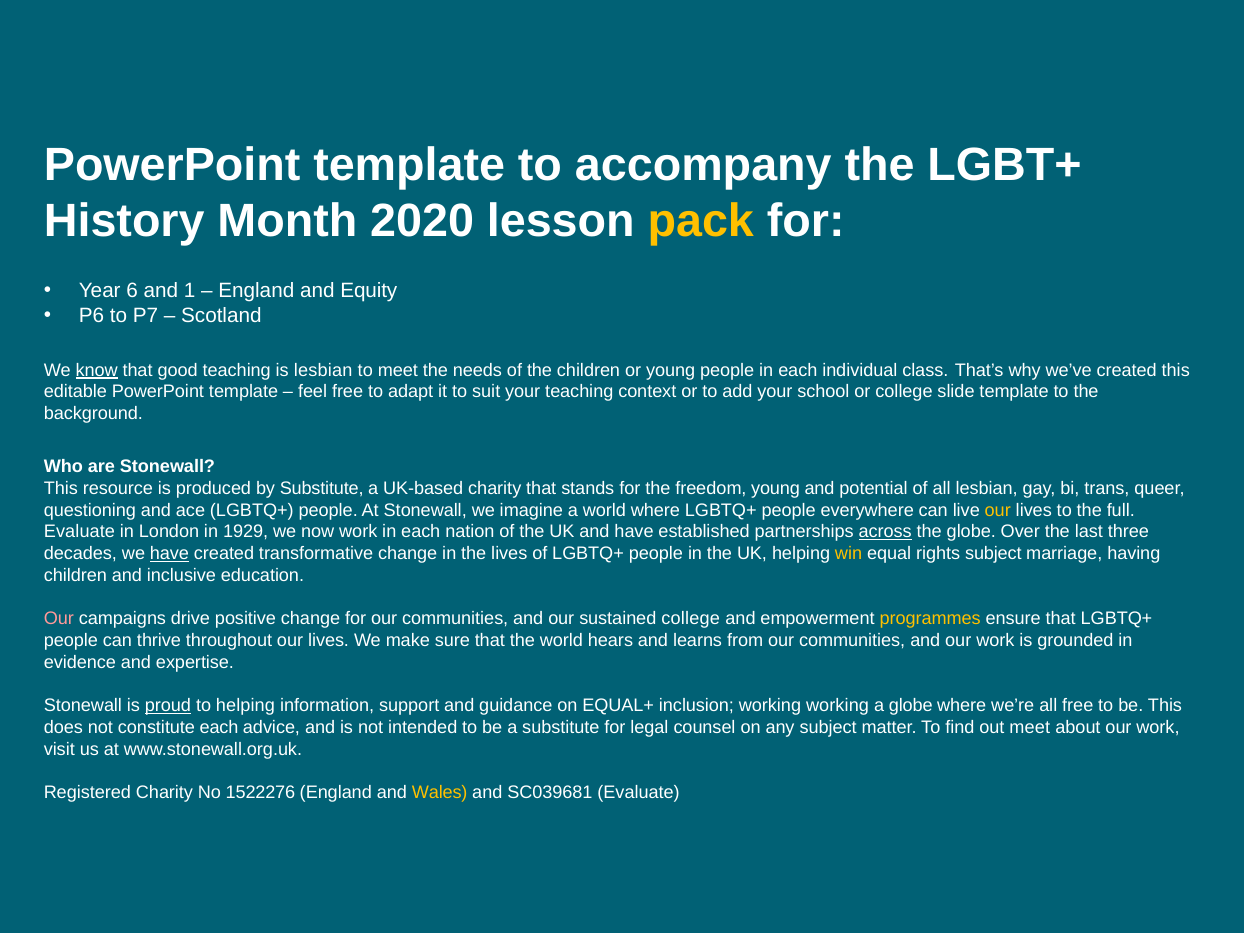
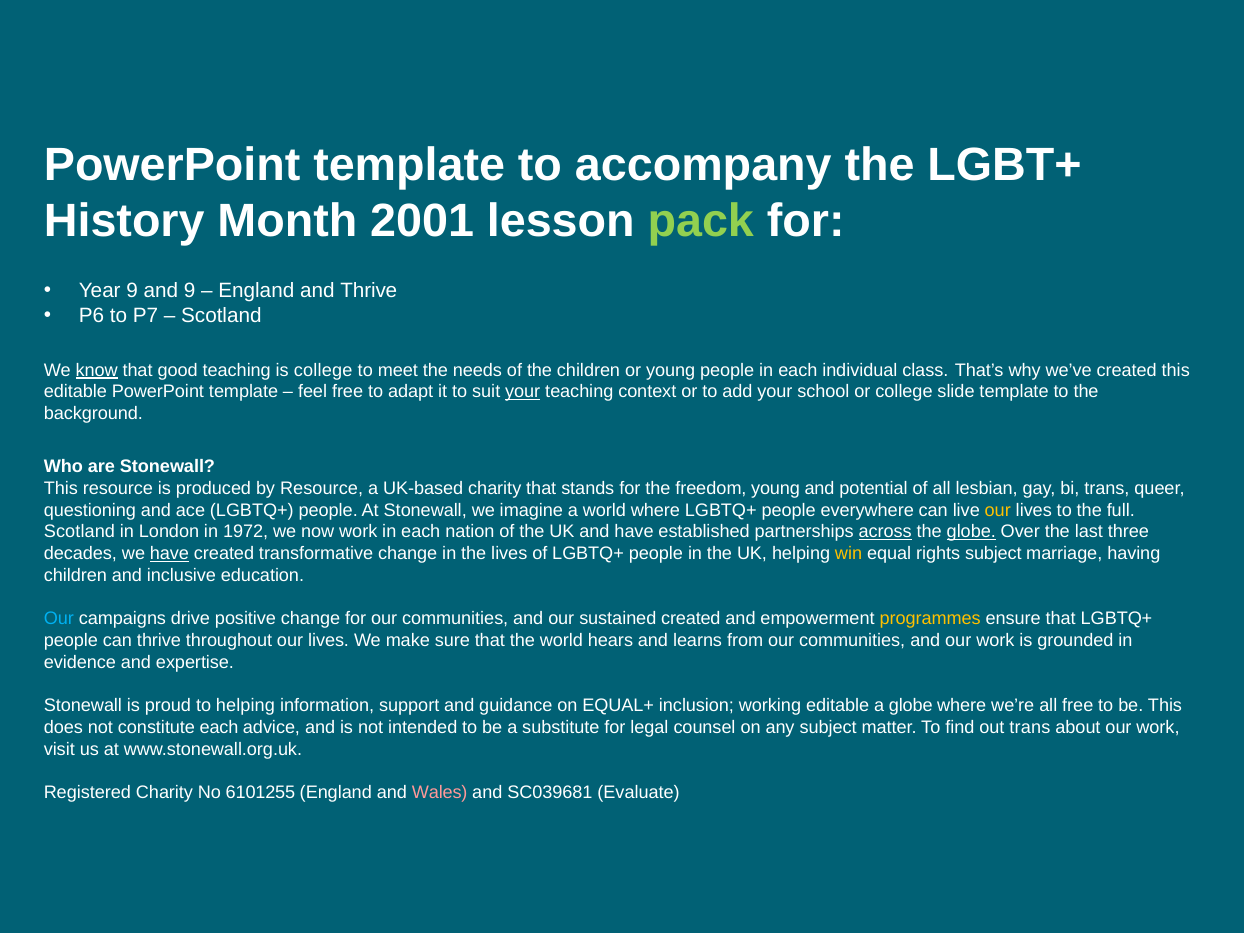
2020: 2020 -> 2001
pack colour: yellow -> light green
Year 6: 6 -> 9
and 1: 1 -> 9
and Equity: Equity -> Thrive
is lesbian: lesbian -> college
your at (523, 392) underline: none -> present
by Substitute: Substitute -> Resource
Evaluate at (79, 532): Evaluate -> Scotland
1929: 1929 -> 1972
globe at (971, 532) underline: none -> present
Our at (59, 619) colour: pink -> light blue
sustained college: college -> created
proud underline: present -> none
working working: working -> editable
out meet: meet -> trans
1522276: 1522276 -> 6101255
Wales colour: yellow -> pink
